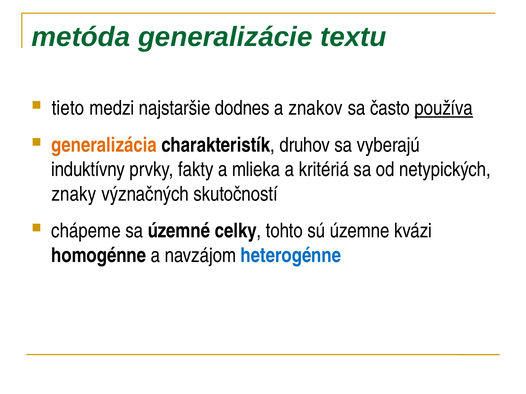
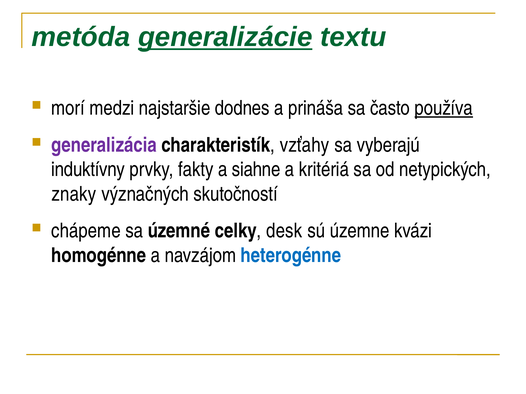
generalizácie underline: none -> present
tieto: tieto -> morí
znakov: znakov -> prináša
generalizácia colour: orange -> purple
druhov: druhov -> vzťahy
mlieka: mlieka -> siahne
tohto: tohto -> desk
